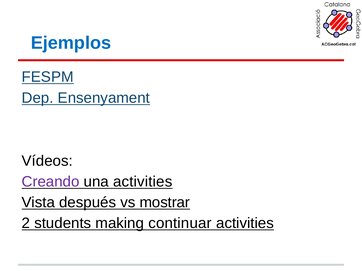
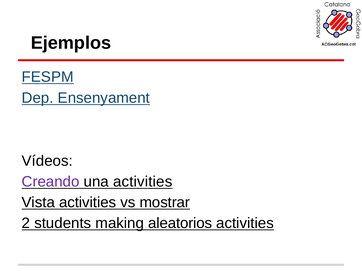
Ejemplos colour: blue -> black
Vista después: después -> activities
continuar: continuar -> aleatorios
